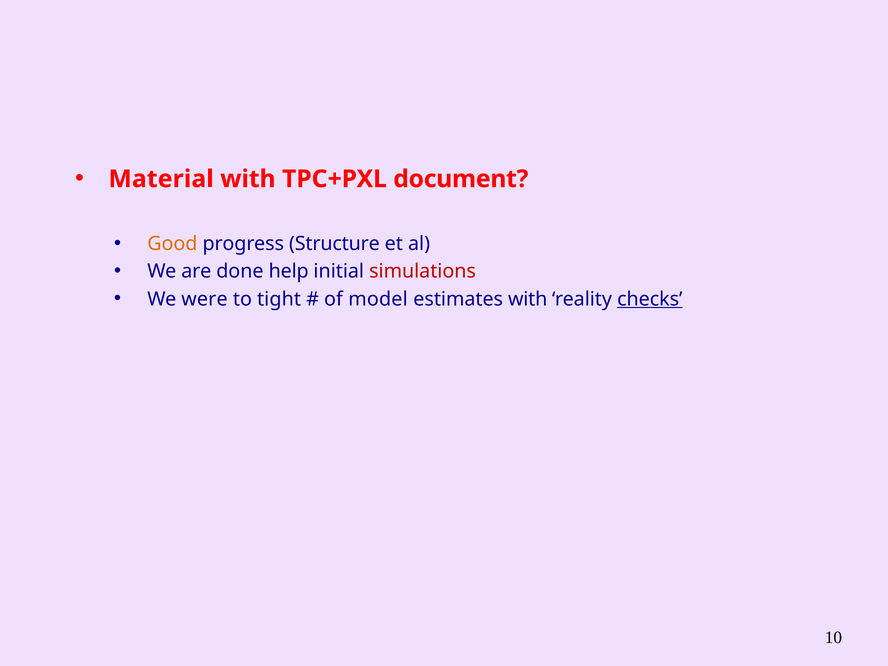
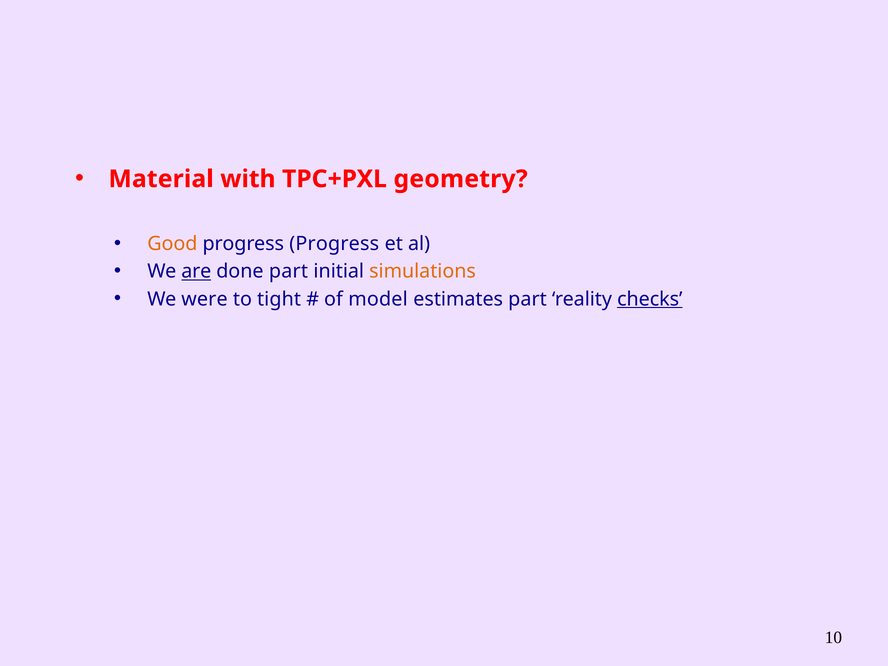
document: document -> geometry
progress Structure: Structure -> Progress
are underline: none -> present
done help: help -> part
simulations colour: red -> orange
estimates with: with -> part
